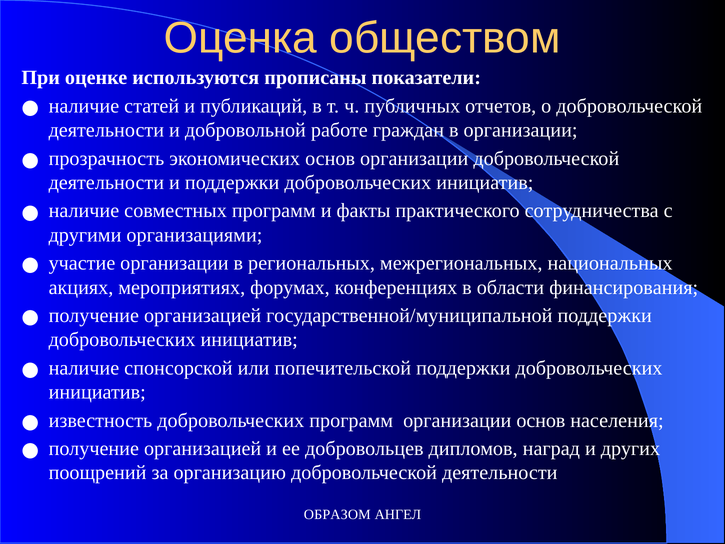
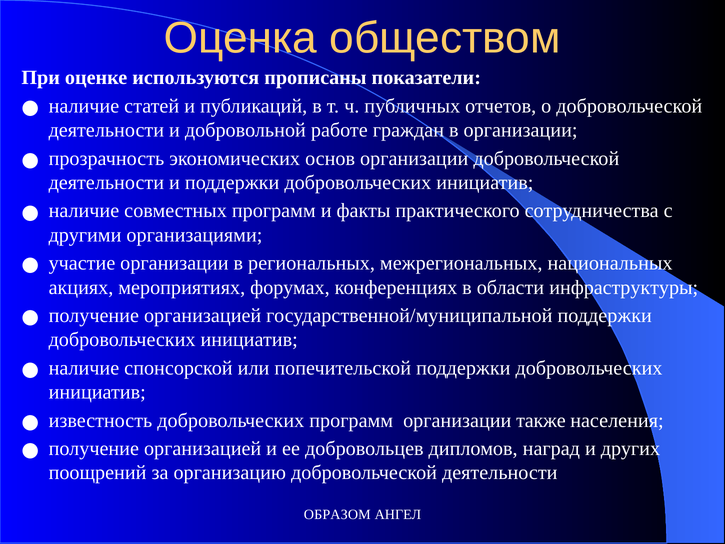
финансирования: финансирования -> инфраструктуры
организации основ: основ -> также
